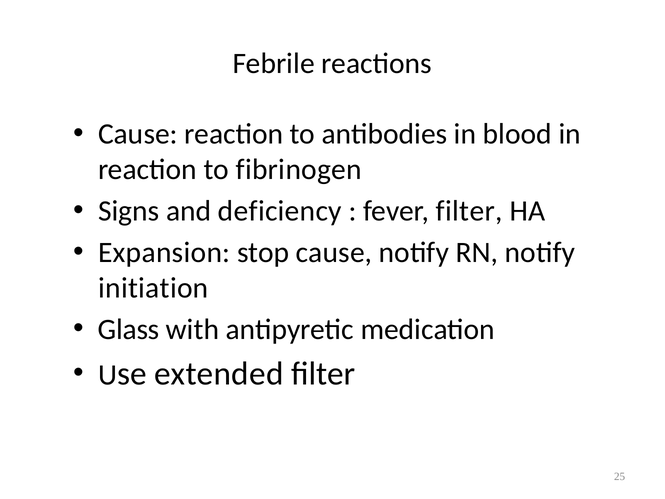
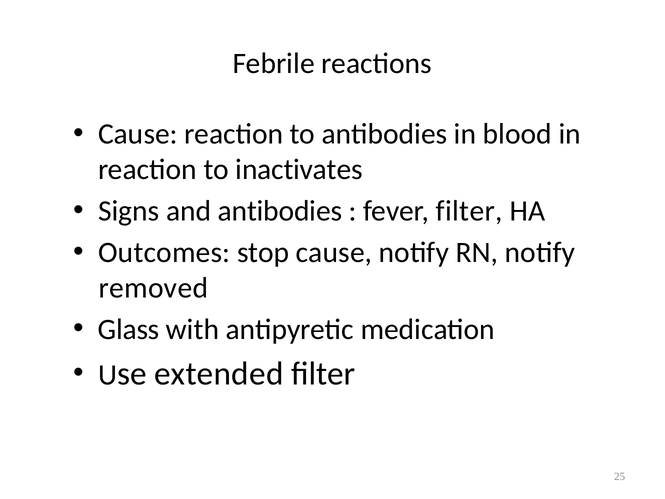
fibrinogen: fibrinogen -> inactivates
and deficiency: deficiency -> antibodies
Expansion: Expansion -> Outcomes
initiation: initiation -> removed
